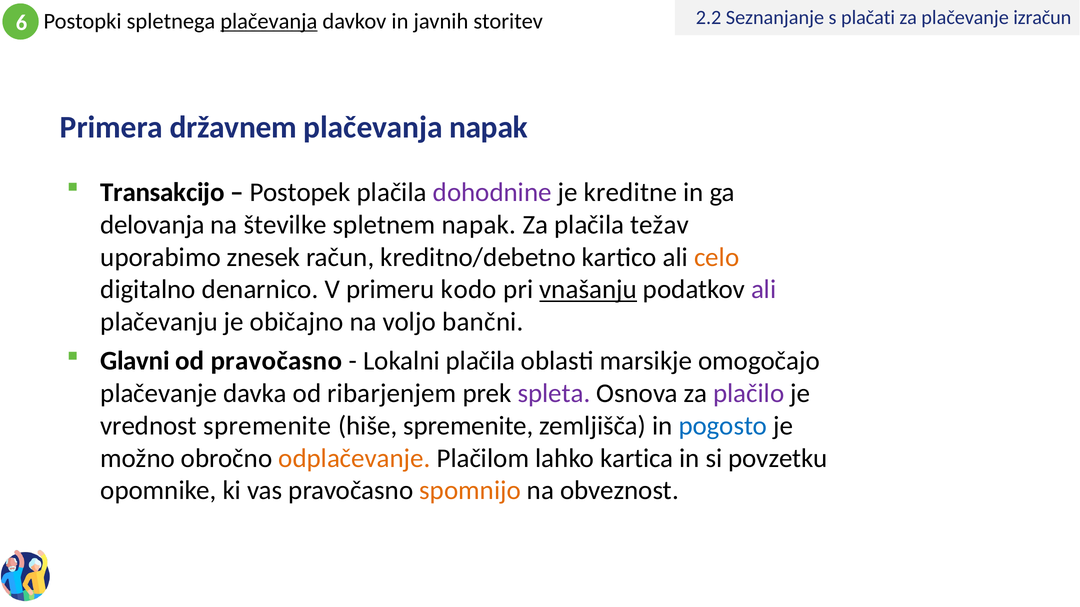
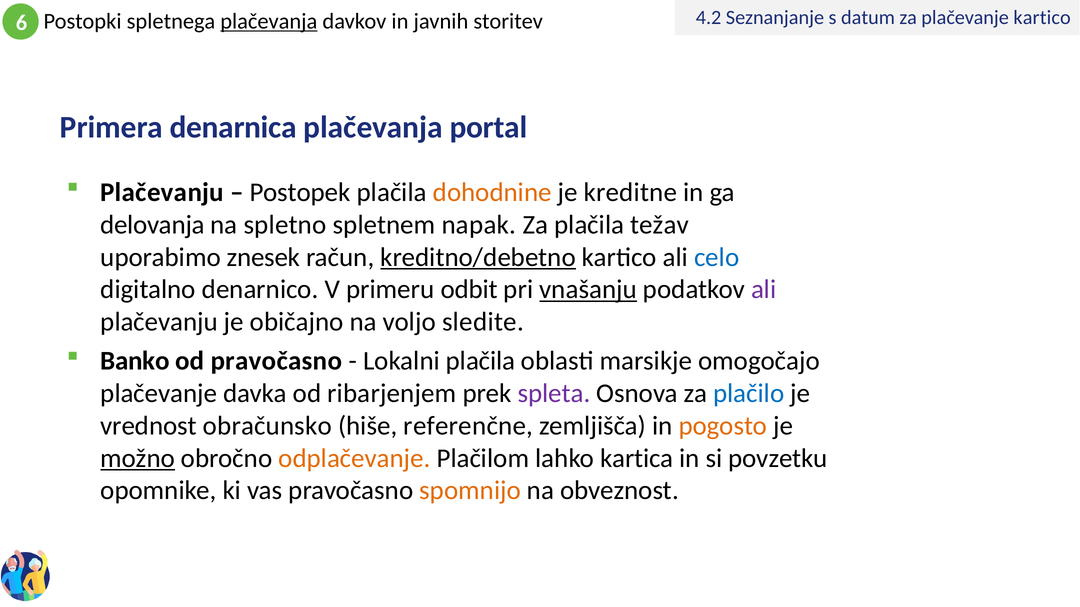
2.2: 2.2 -> 4.2
plačati: plačati -> datum
plačevanje izračun: izračun -> kartico
državnem: državnem -> denarnica
plačevanja napak: napak -> portal
Transakcijo at (162, 193): Transakcijo -> Plačevanju
dohodnine colour: purple -> orange
številke: številke -> spletno
kreditno/debetno underline: none -> present
celo colour: orange -> blue
kodo: kodo -> odbit
bančni: bančni -> sledite
Glavni: Glavni -> Banko
plačilo colour: purple -> blue
vrednost spremenite: spremenite -> obračunsko
hiše spremenite: spremenite -> referenčne
pogosto colour: blue -> orange
možno underline: none -> present
